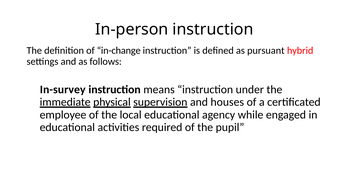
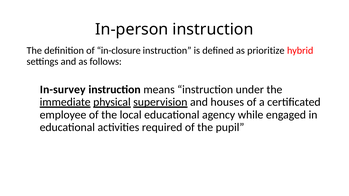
in-change: in-change -> in-closure
pursuant: pursuant -> prioritize
